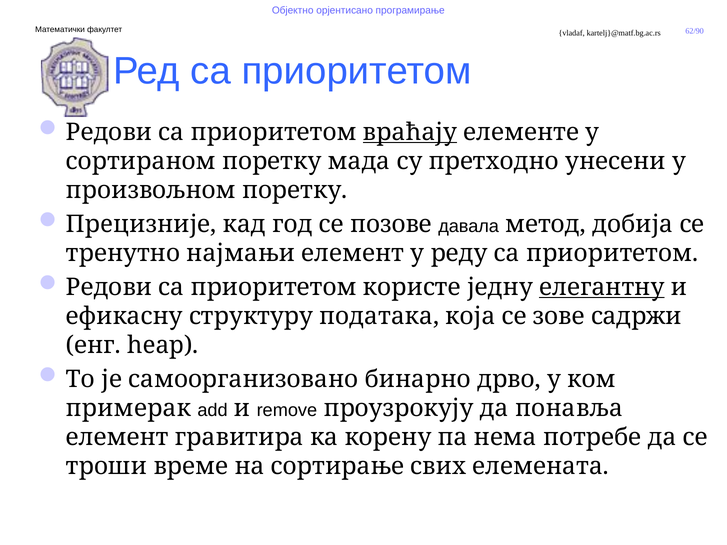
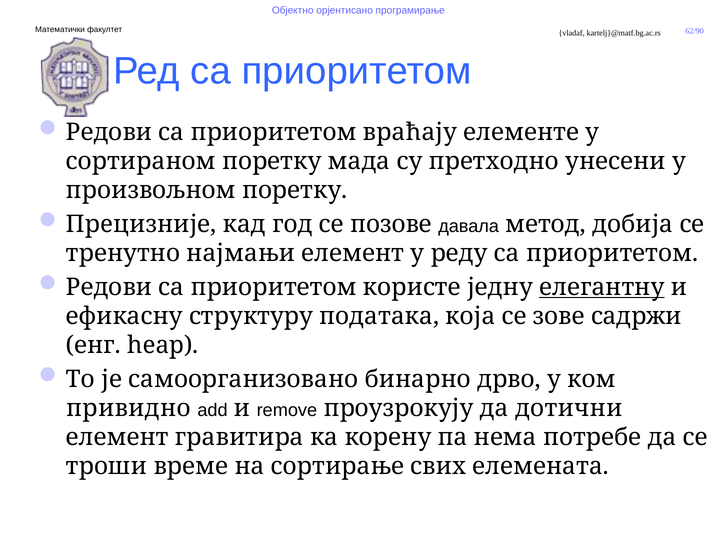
враћају underline: present -> none
примерак: примерак -> привидно
понавља: понавља -> дотични
